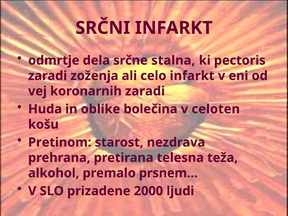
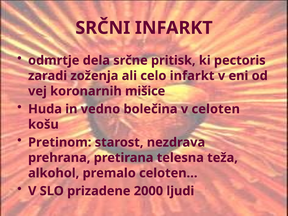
stalna: stalna -> pritisk
koronarnih zaradi: zaradi -> mišice
oblike: oblike -> vedno
prsnem…: prsnem… -> celoten…
